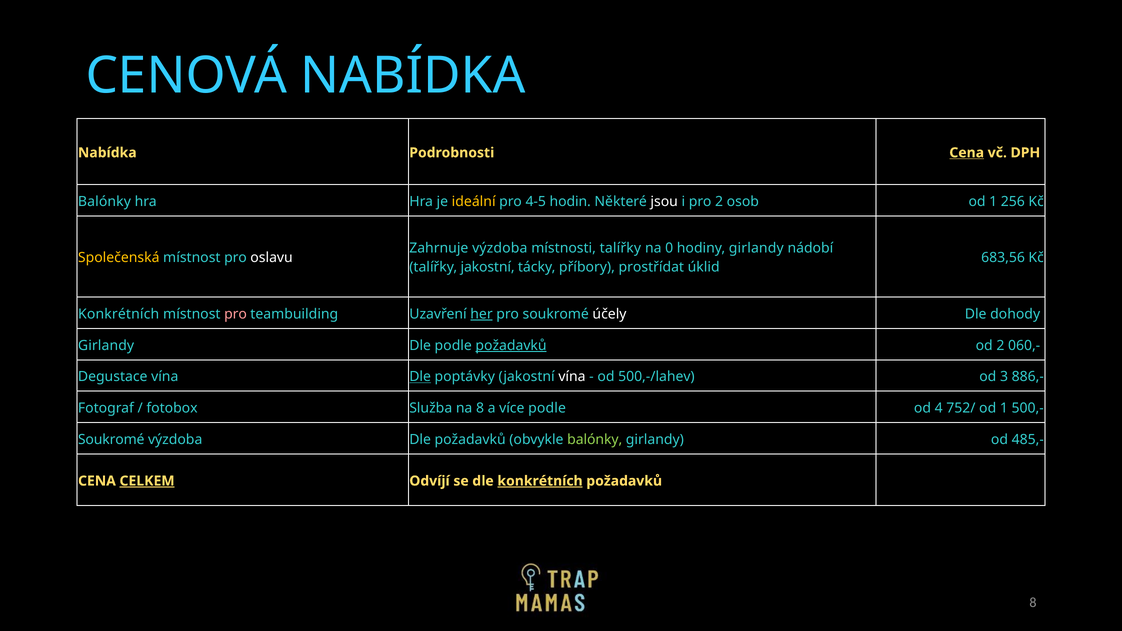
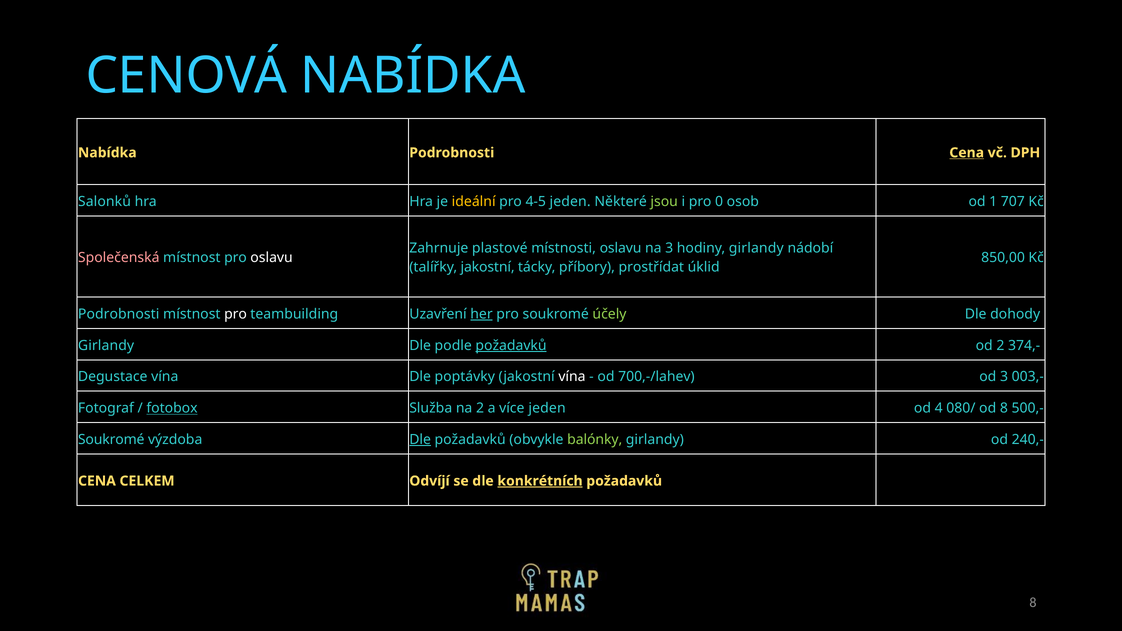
Balónky at (104, 201): Balónky -> Salonků
4-5 hodin: hodin -> jeden
jsou colour: white -> light green
pro 2: 2 -> 0
256: 256 -> 707
Zahrnuje výzdoba: výzdoba -> plastové
místnosti talířky: talířky -> oslavu
na 0: 0 -> 3
Společenská colour: yellow -> pink
683,56: 683,56 -> 850,00
Konkrétních at (119, 314): Konkrétních -> Podrobnosti
pro at (236, 314) colour: pink -> white
účely colour: white -> light green
060,-: 060,- -> 374,-
Dle at (420, 377) underline: present -> none
500,-/lahev: 500,-/lahev -> 700,-/lahev
886,-: 886,- -> 003,-
fotobox underline: none -> present
na 8: 8 -> 2
více podle: podle -> jeden
752/: 752/ -> 080/
1 at (1004, 408): 1 -> 8
Dle at (420, 440) underline: none -> present
485,-: 485,- -> 240,-
CELKEM underline: present -> none
